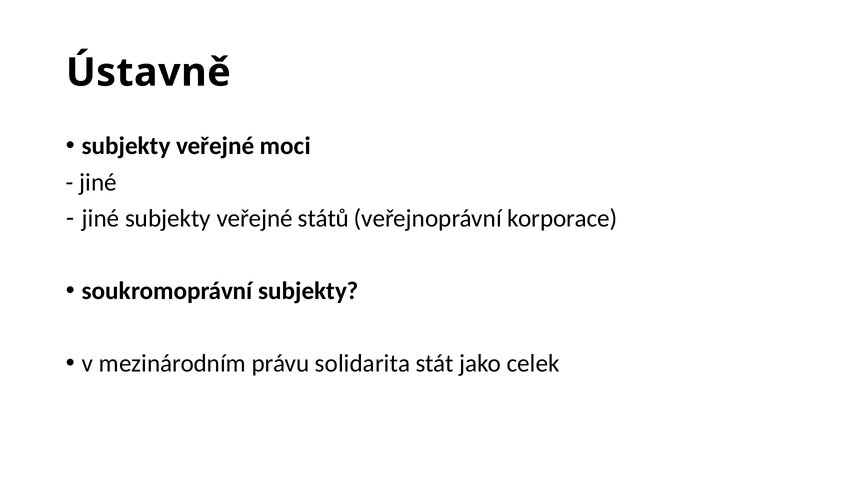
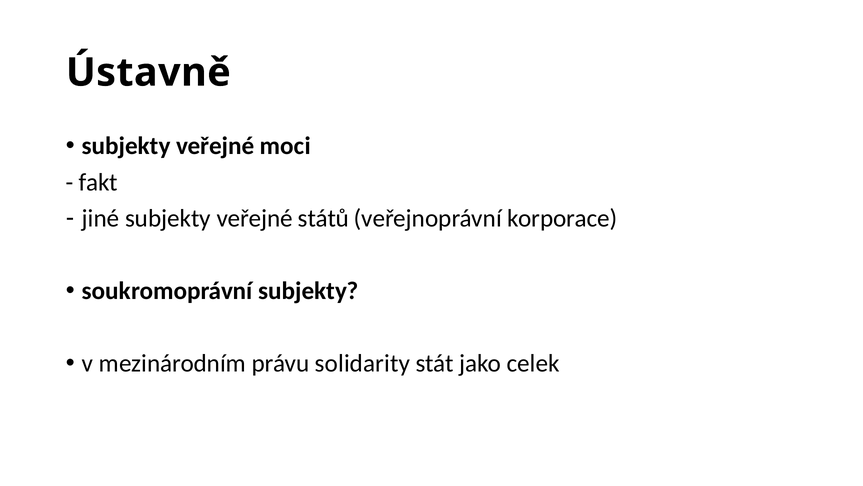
jiné at (98, 182): jiné -> fakt
solidarita: solidarita -> solidarity
